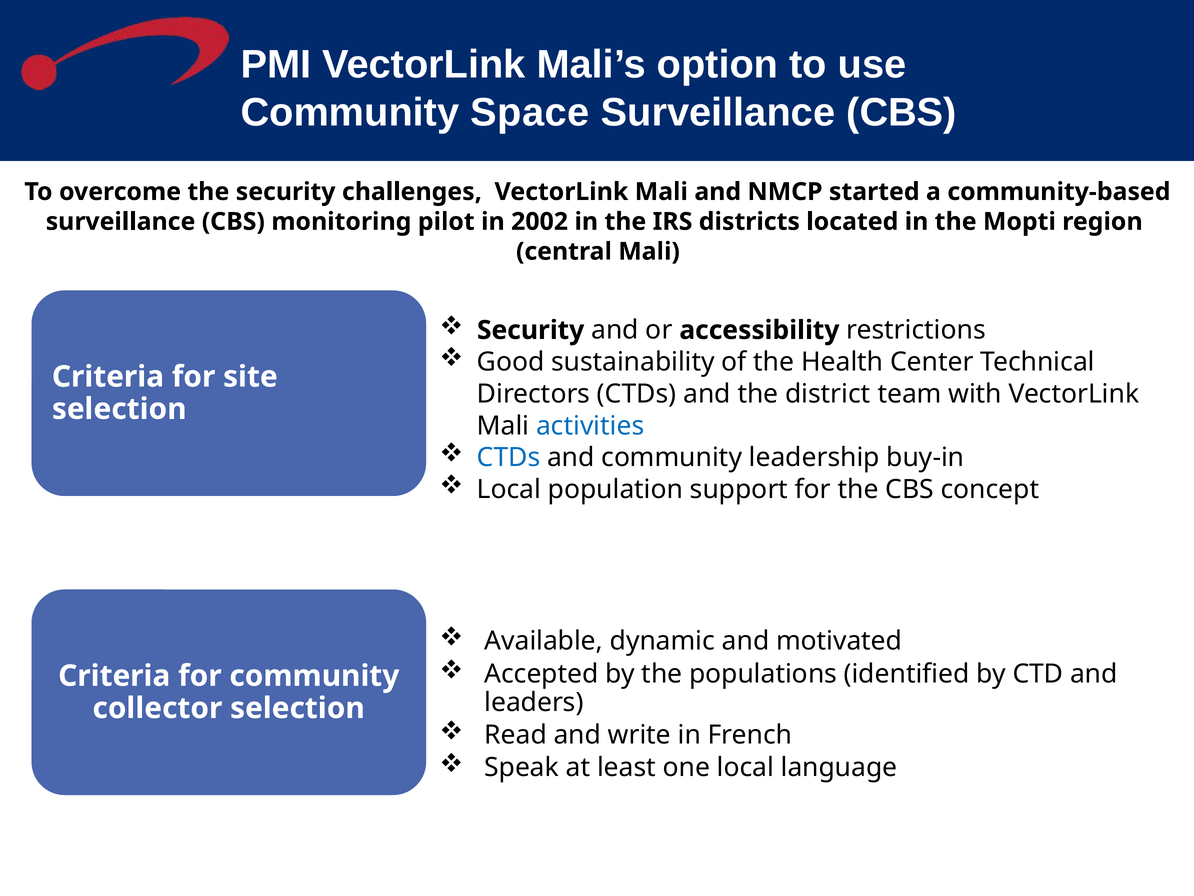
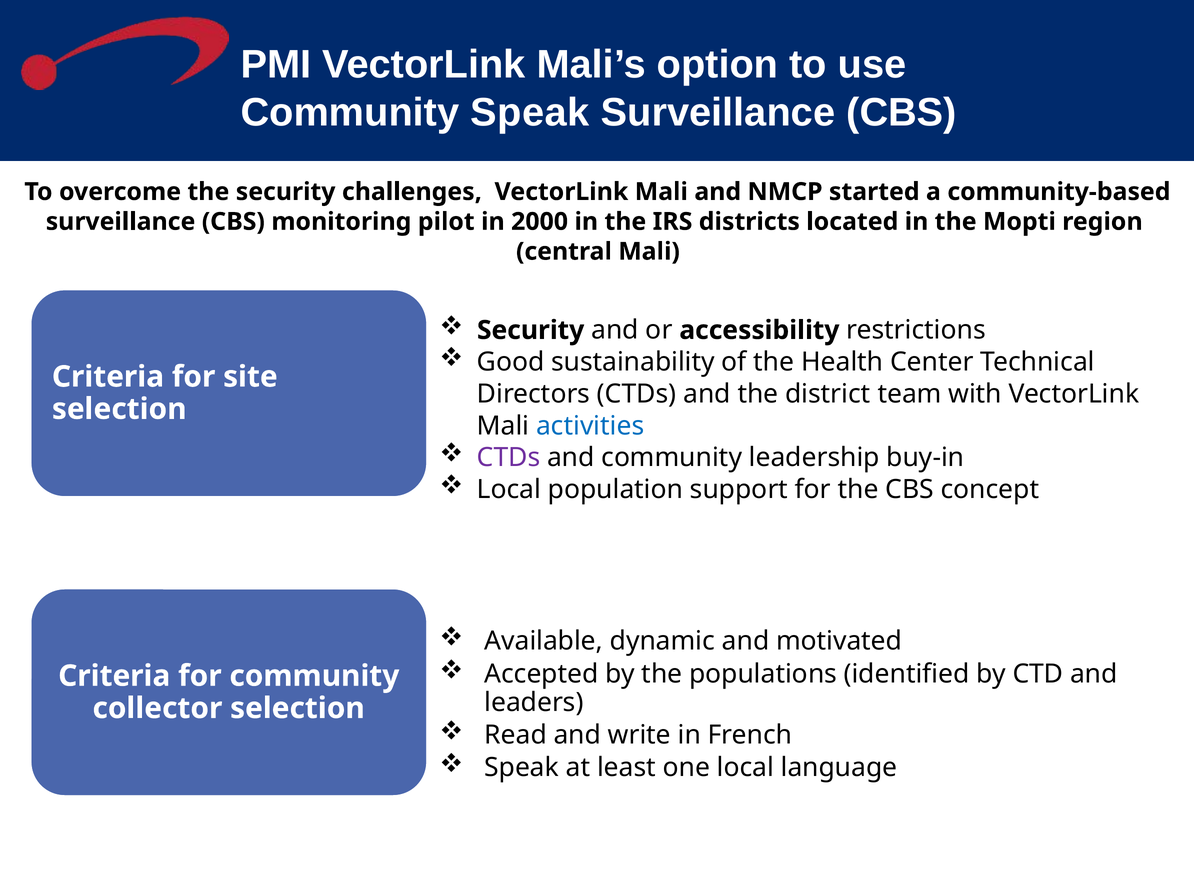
Community Space: Space -> Speak
2002: 2002 -> 2000
CTDs at (509, 457) colour: blue -> purple
